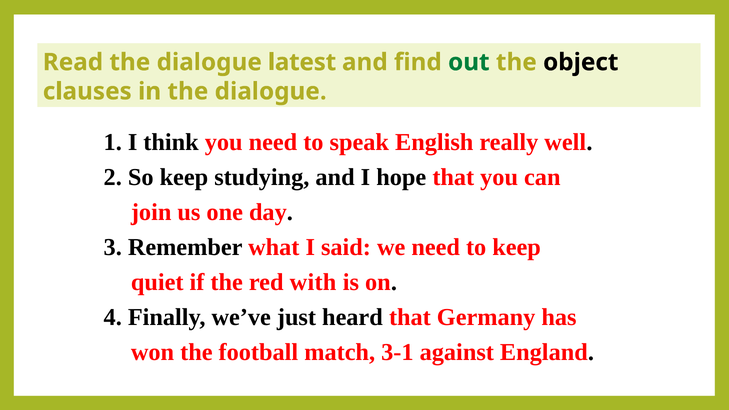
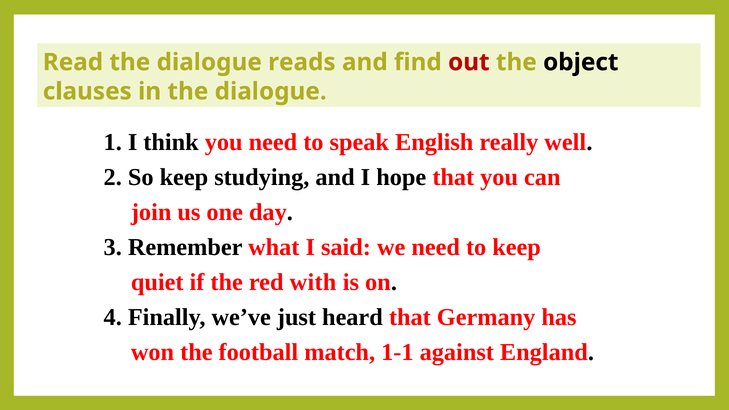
latest: latest -> reads
out colour: green -> red
3-1: 3-1 -> 1-1
